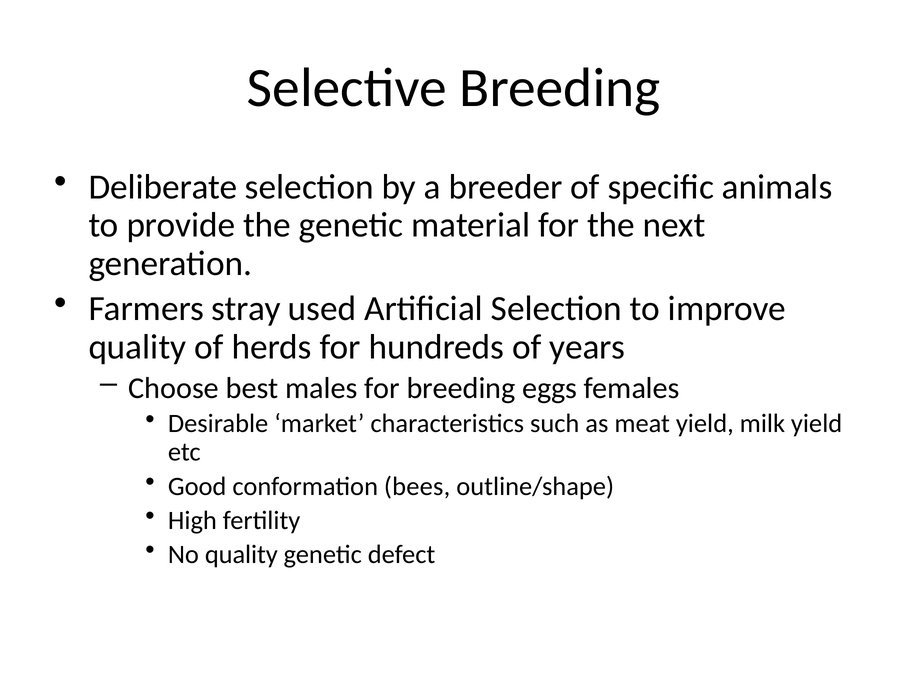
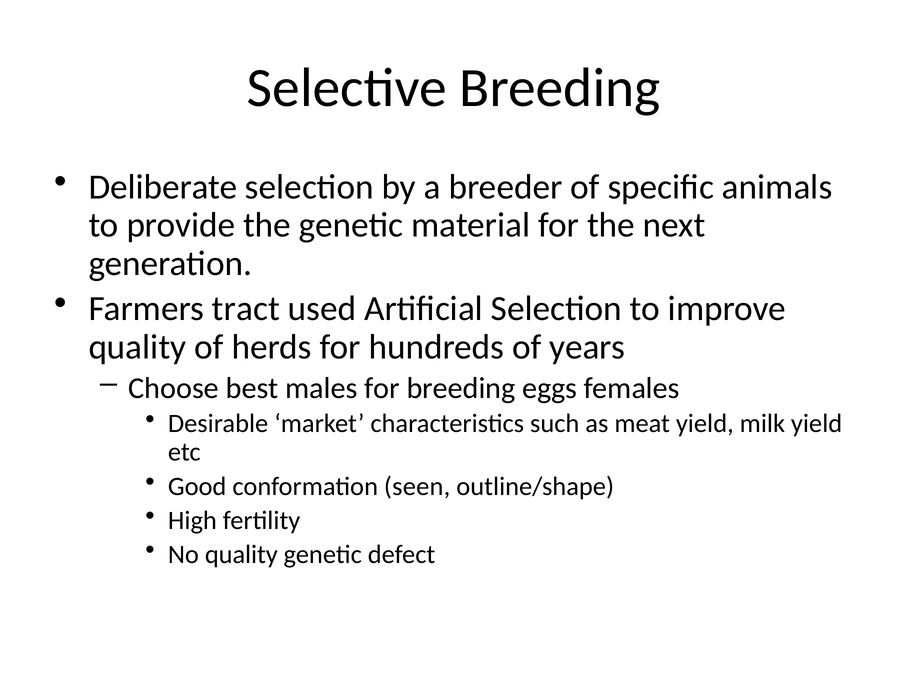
stray: stray -> tract
bees: bees -> seen
